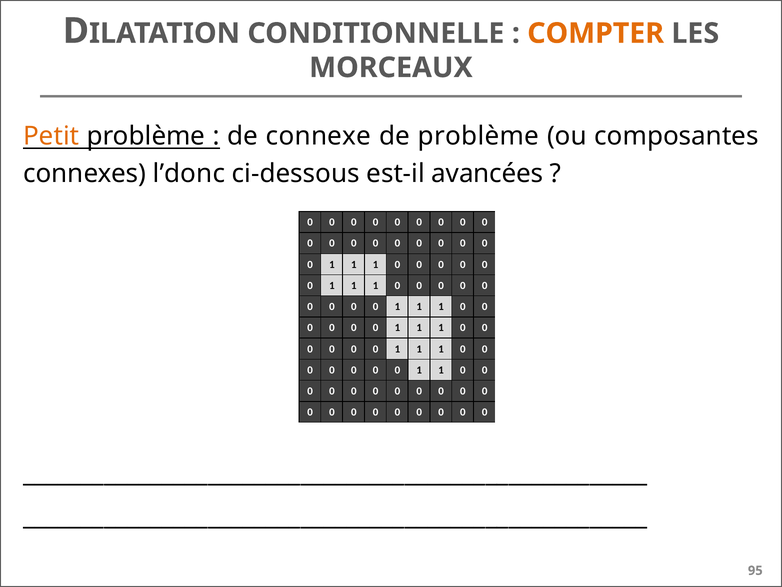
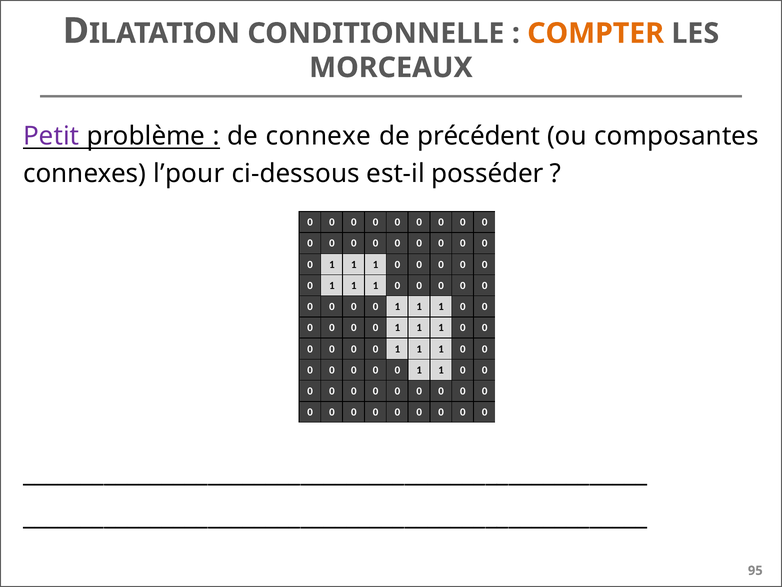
Petit colour: orange -> purple
de problème: problème -> précédent
l’donc: l’donc -> l’pour
avancées: avancées -> posséder
